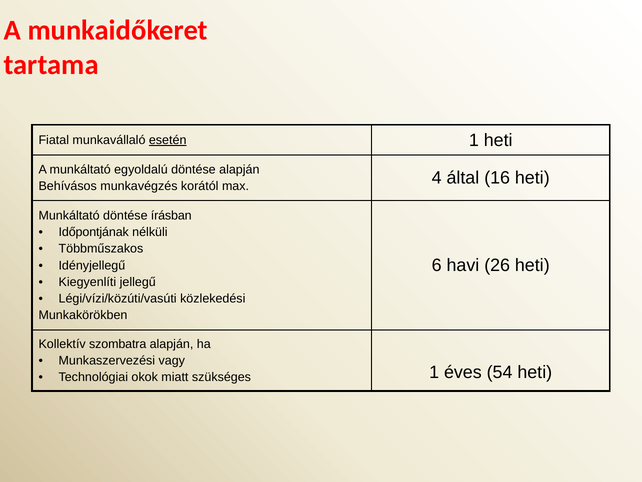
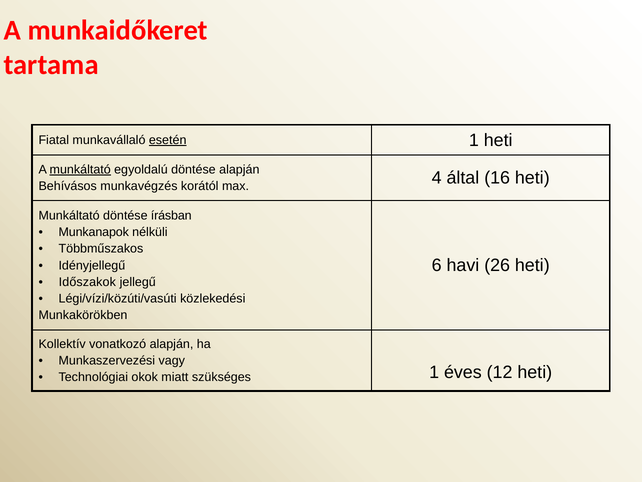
munkáltató at (80, 169) underline: none -> present
Időpontjának: Időpontjának -> Munkanapok
Kiegyenlíti: Kiegyenlíti -> Időszakok
szombatra: szombatra -> vonatkozó
54: 54 -> 12
